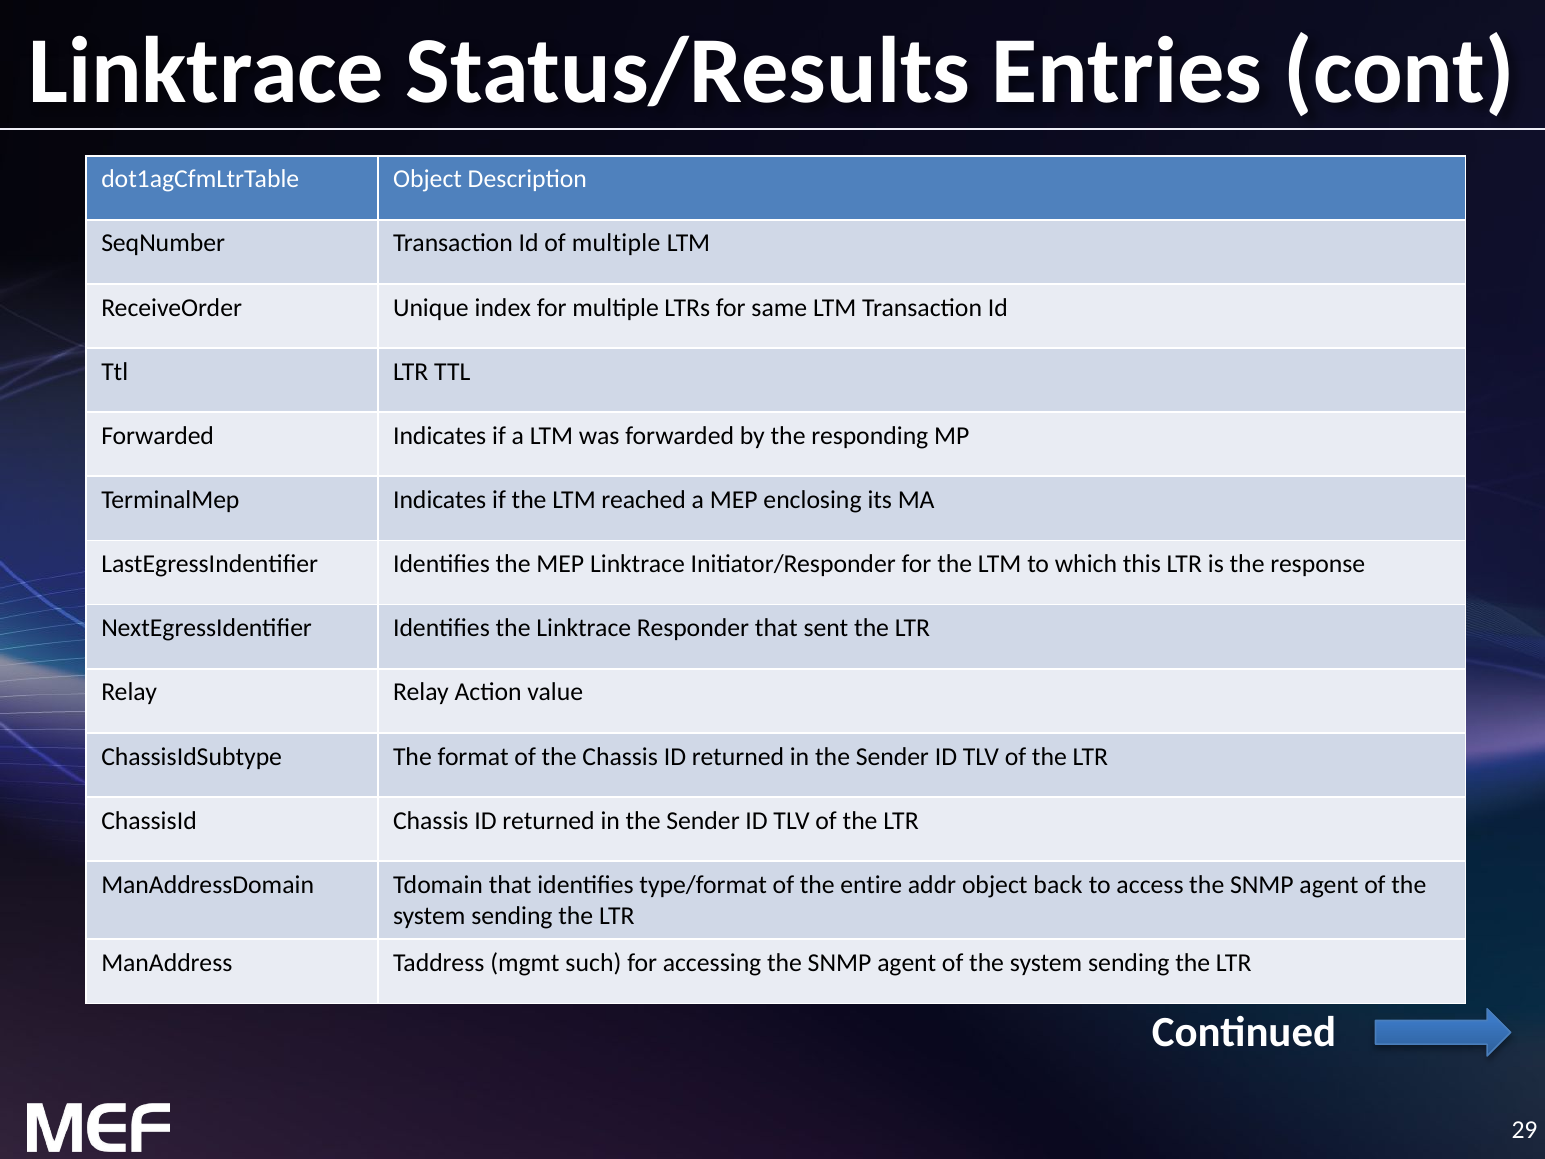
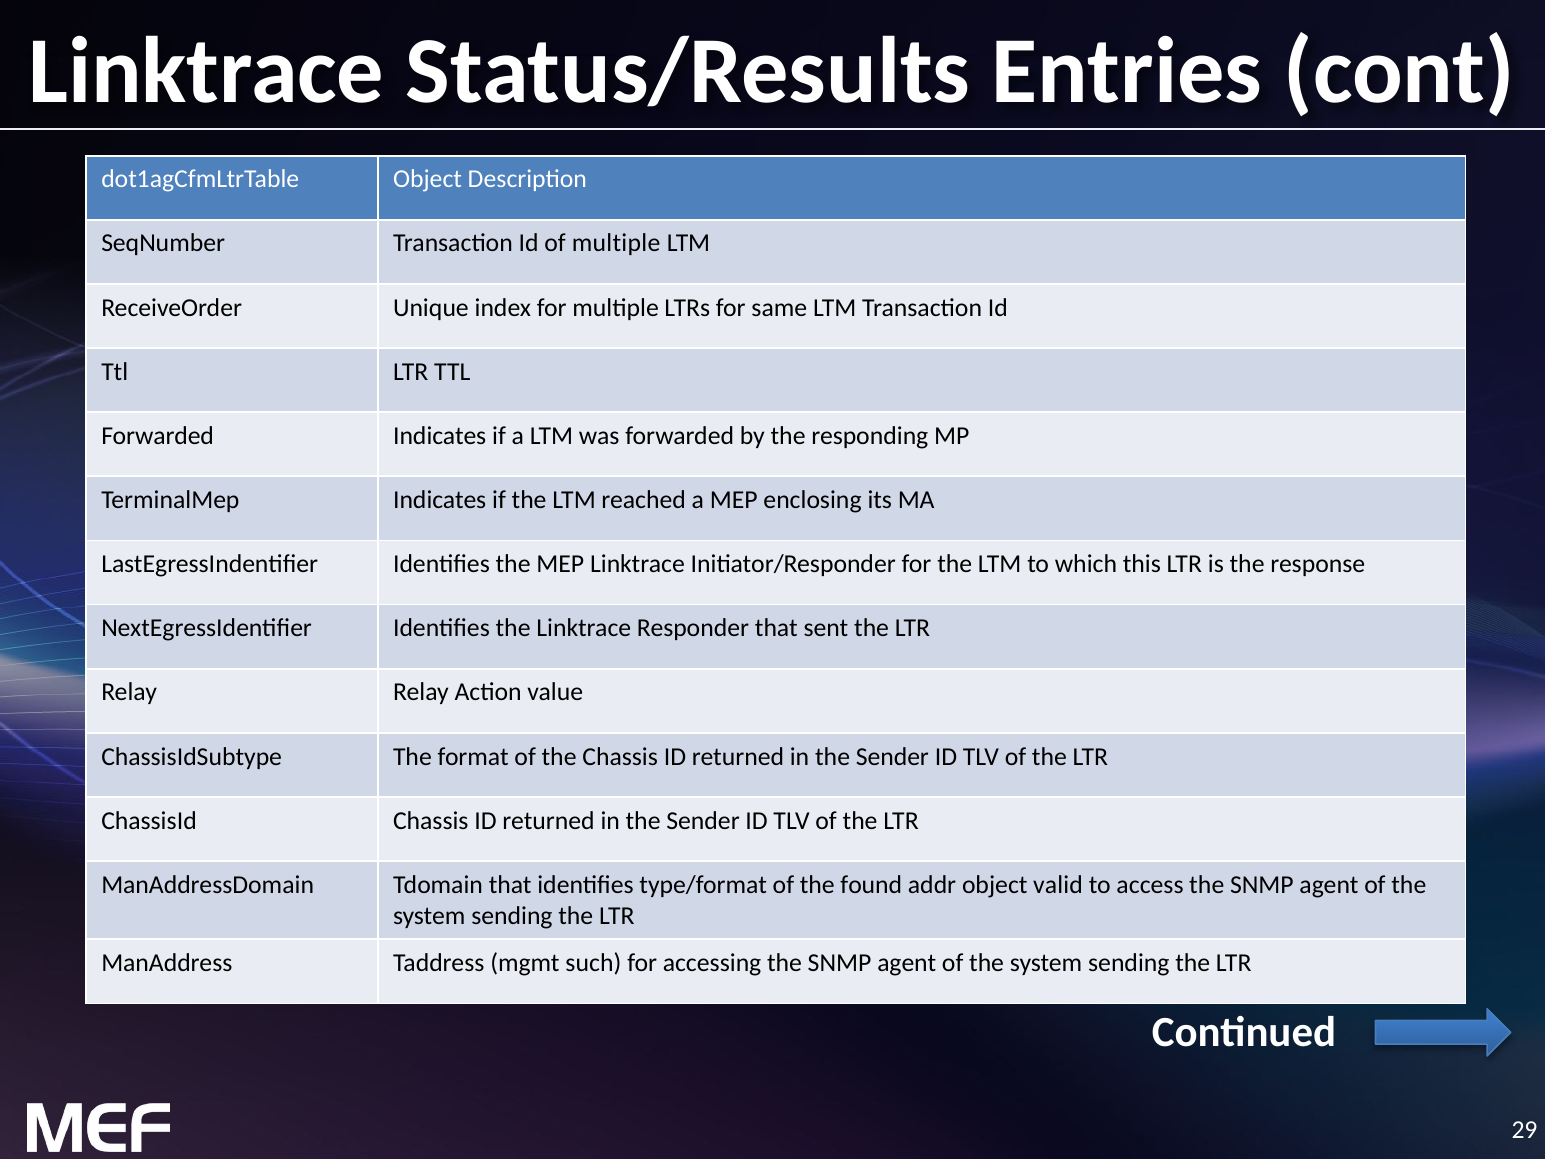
entire: entire -> found
back: back -> valid
